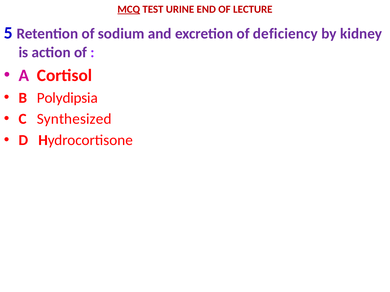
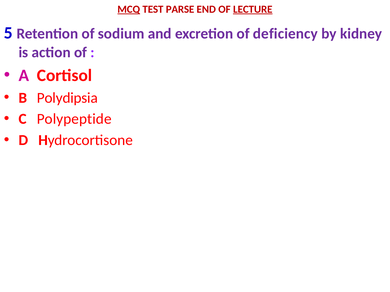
URINE: URINE -> PARSE
LECTURE underline: none -> present
Synthesized: Synthesized -> Polypeptide
